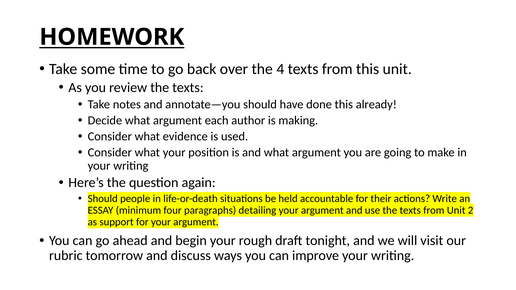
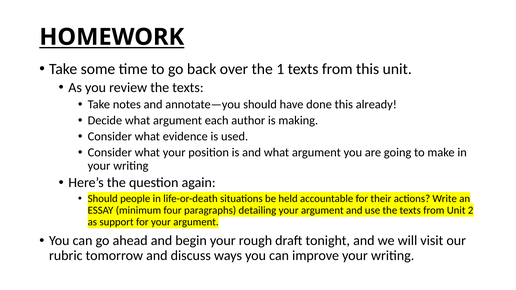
4: 4 -> 1
